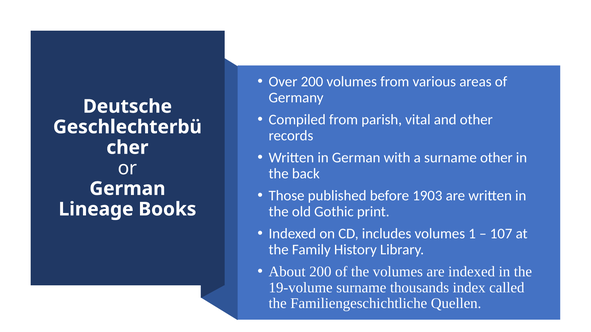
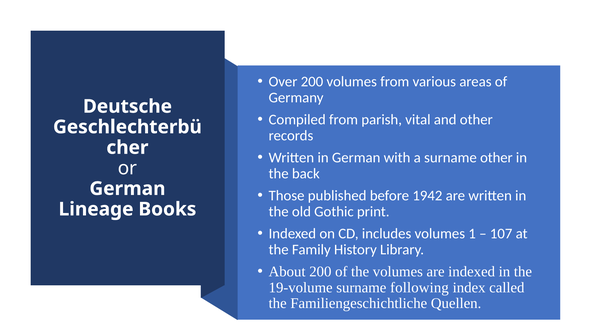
1903: 1903 -> 1942
thousands: thousands -> following
